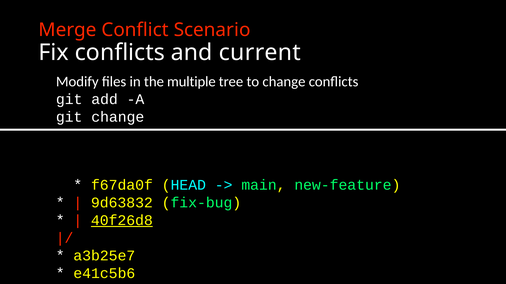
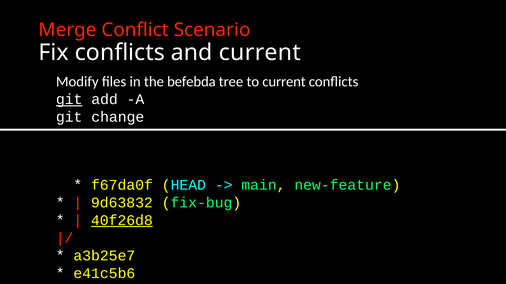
multiple: multiple -> befebda
to change: change -> current
git at (69, 100) underline: none -> present
